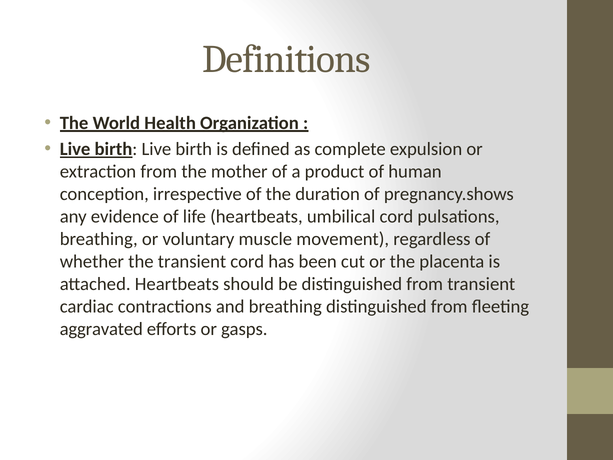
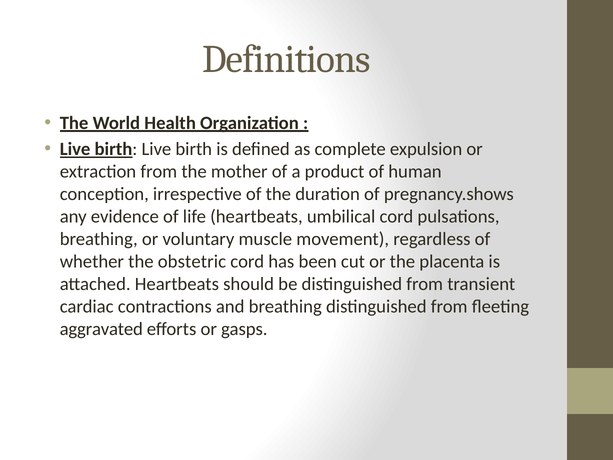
the transient: transient -> obstetric
